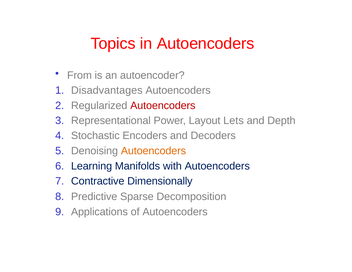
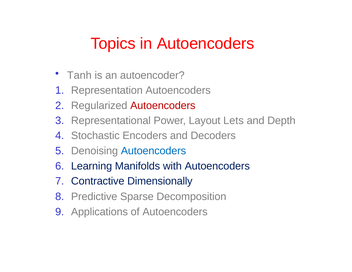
From: From -> Tanh
Disadvantages: Disadvantages -> Representation
Autoencoders at (153, 151) colour: orange -> blue
